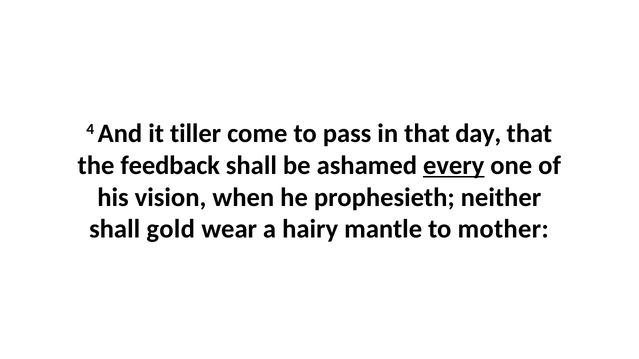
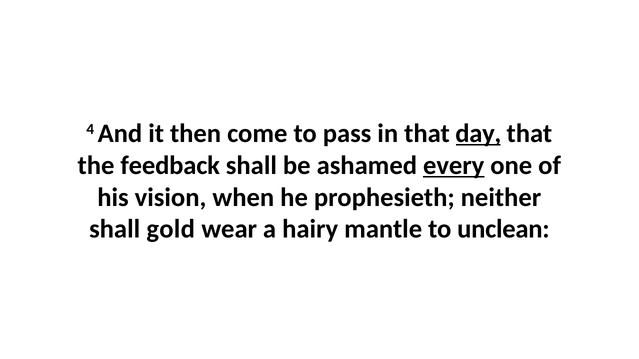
tiller: tiller -> then
day underline: none -> present
mother: mother -> unclean
